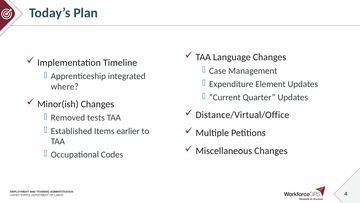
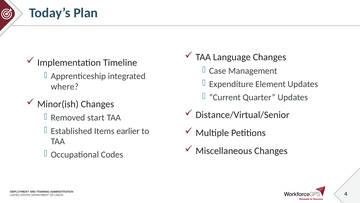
Distance/Virtual/Office: Distance/Virtual/Office -> Distance/Virtual/Senior
tests: tests -> start
